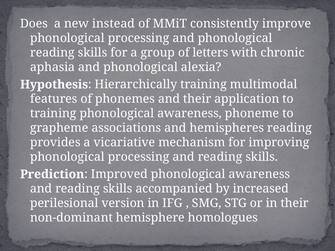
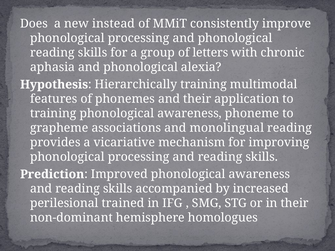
hemispheres: hemispheres -> monolingual
version: version -> trained
